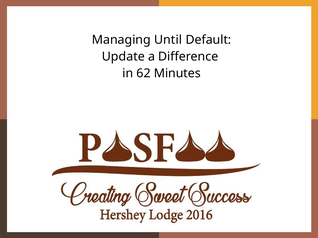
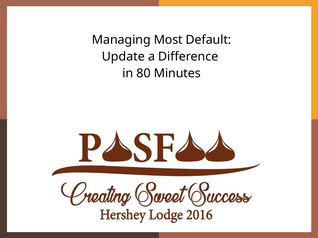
Until: Until -> Most
62: 62 -> 80
